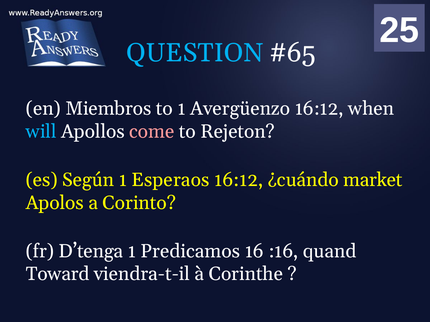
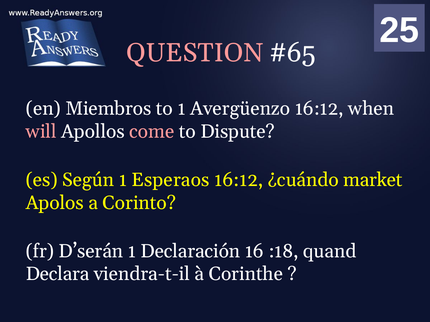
QUESTION colour: light blue -> pink
will colour: light blue -> pink
Rejeton: Rejeton -> Dispute
D’tenga: D’tenga -> D’serán
Predicamos: Predicamos -> Declaración
:16: :16 -> :18
Toward: Toward -> Declara
